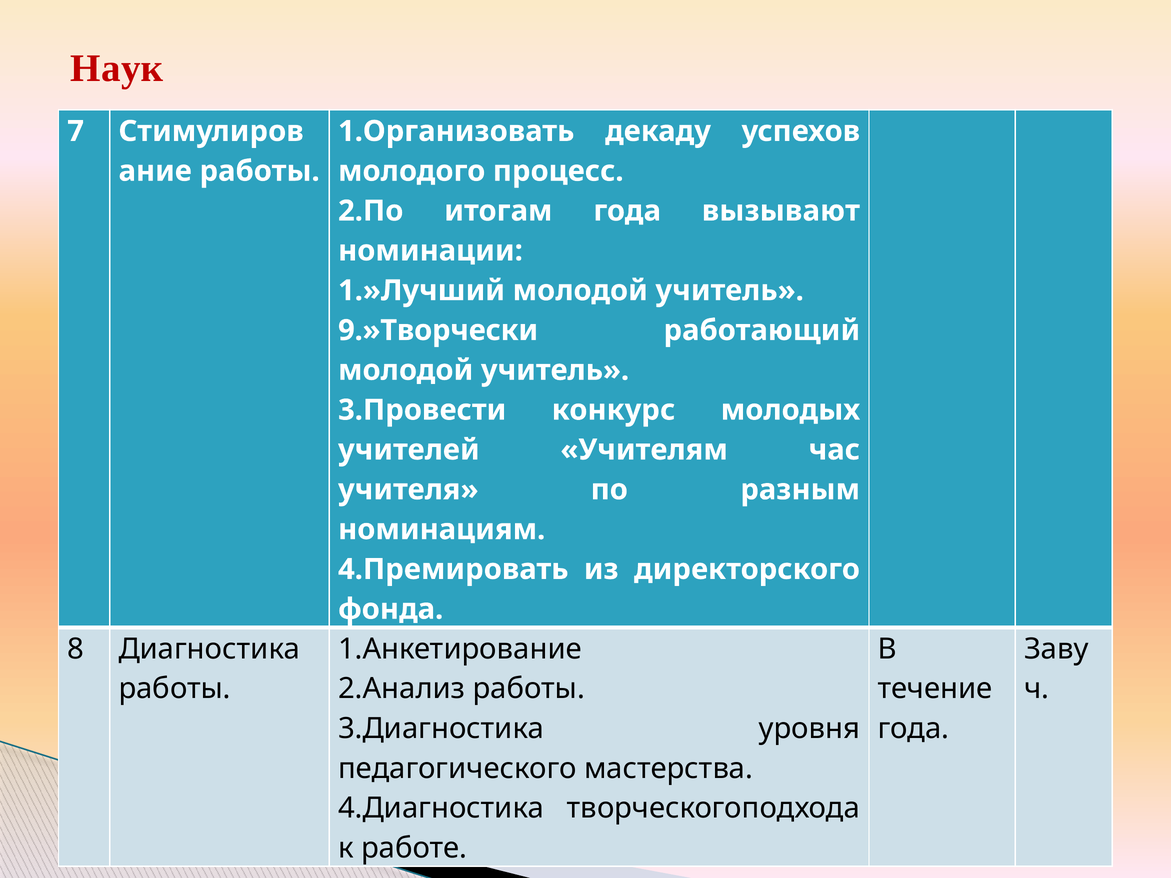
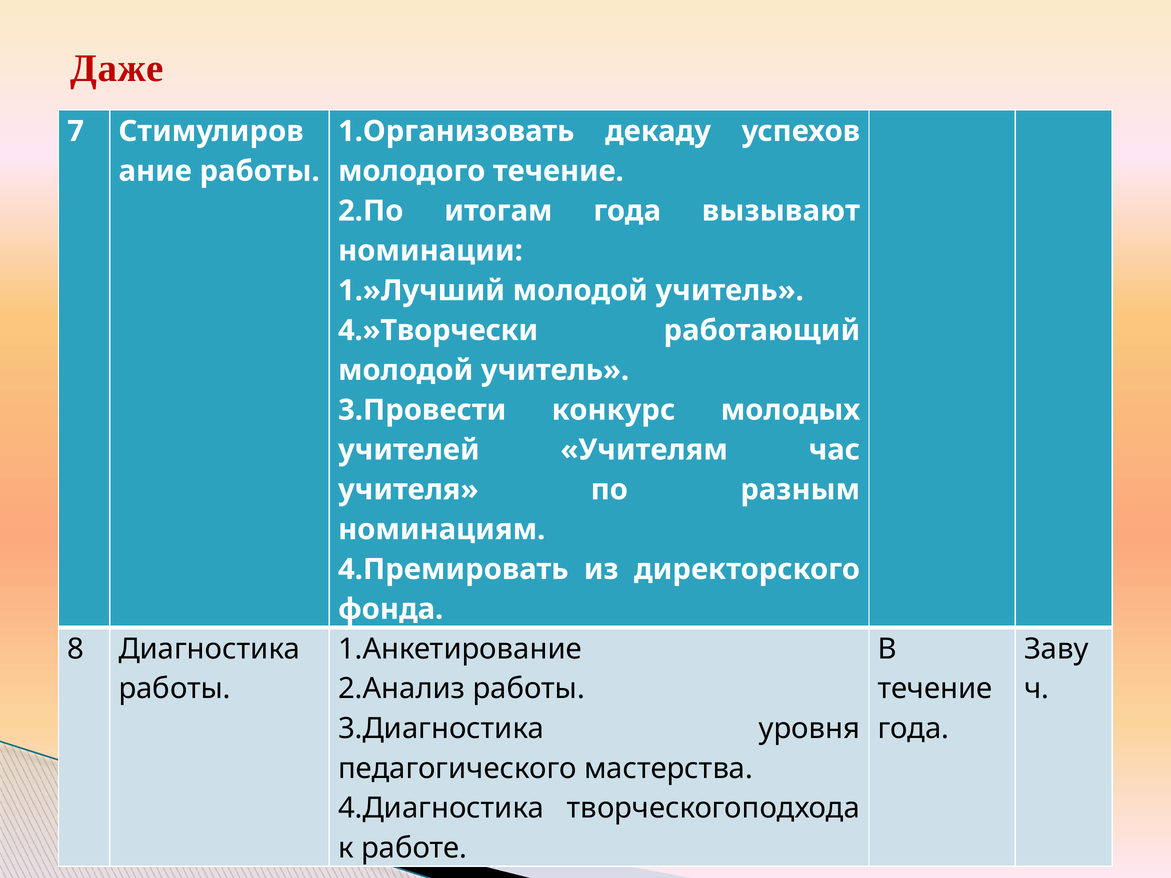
Наук: Наук -> Даже
молодого процесс: процесс -> течение
9.»Творчески: 9.»Творчески -> 4.»Творчески
